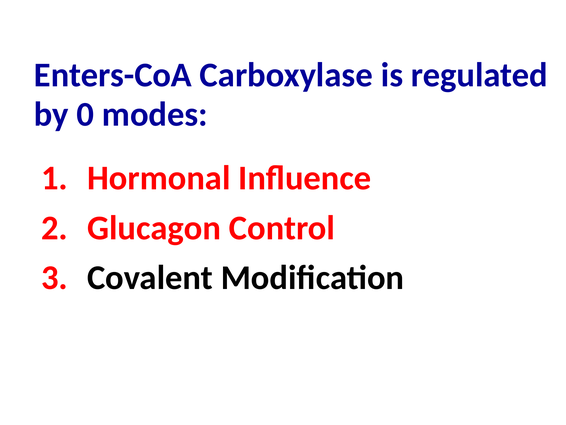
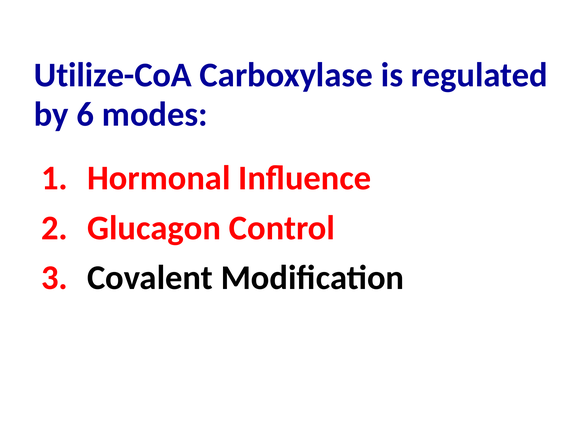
Enters-CoA: Enters-CoA -> Utilize-CoA
0: 0 -> 6
